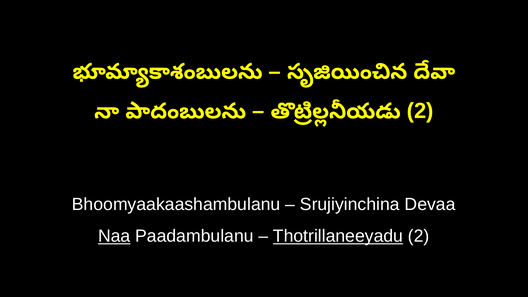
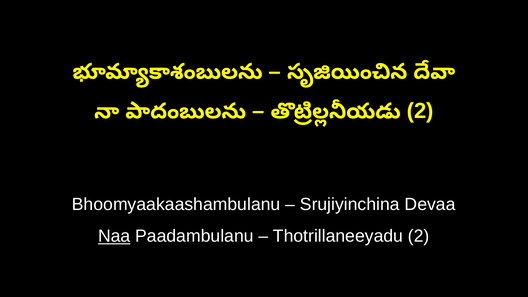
Thotrillaneeyadu underline: present -> none
